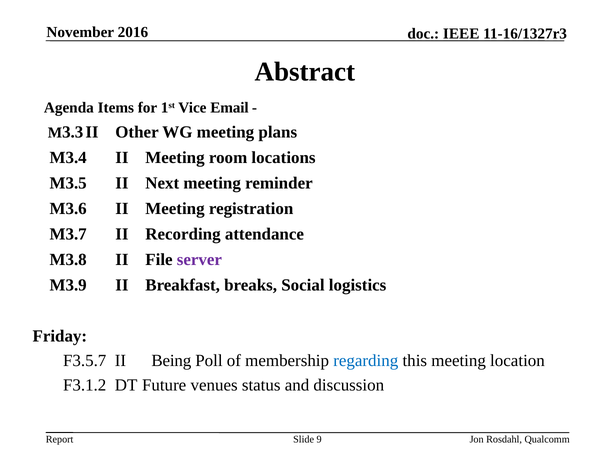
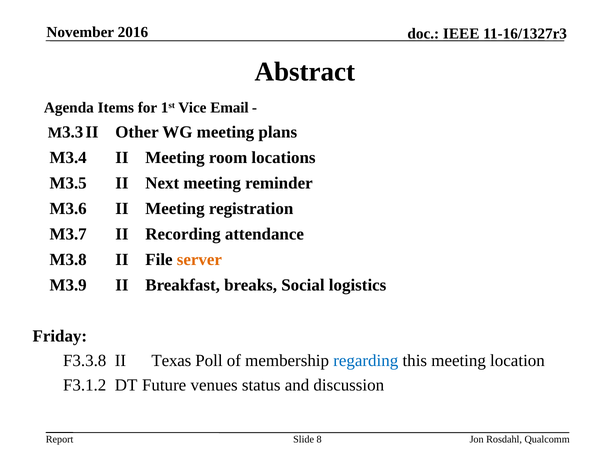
server colour: purple -> orange
F3.5.7: F3.5.7 -> F3.3.8
Being: Being -> Texas
9: 9 -> 8
